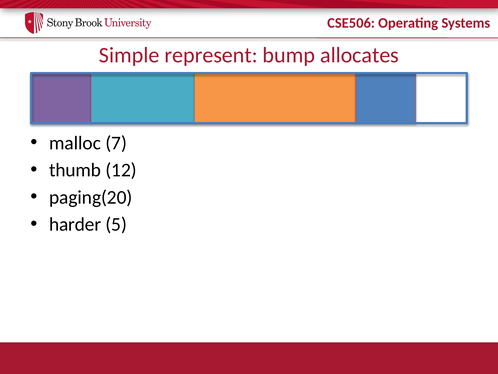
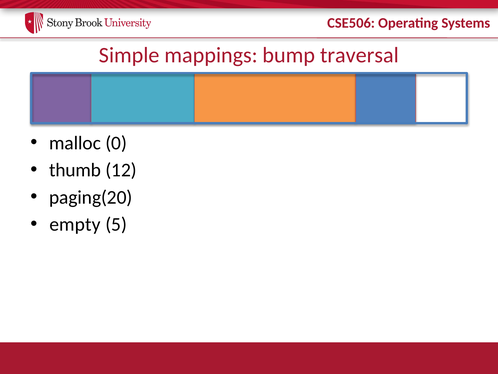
represent: represent -> mappings
allocates: allocates -> traversal
7: 7 -> 0
harder: harder -> empty
